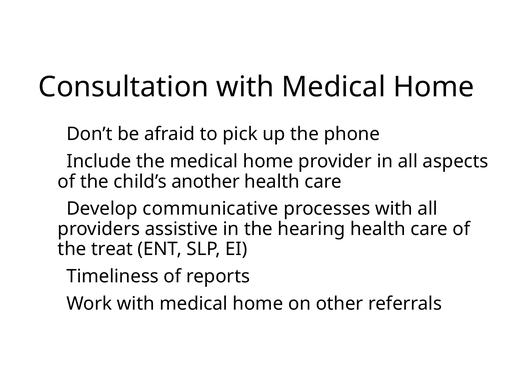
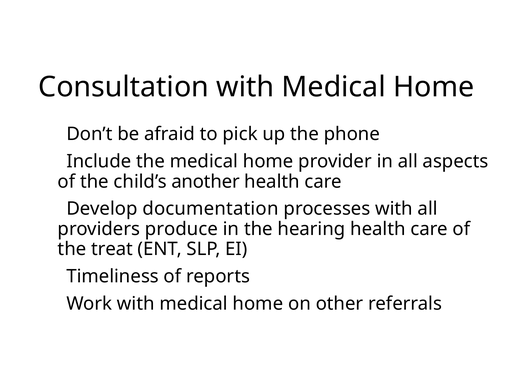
communicative: communicative -> documentation
assistive: assistive -> produce
